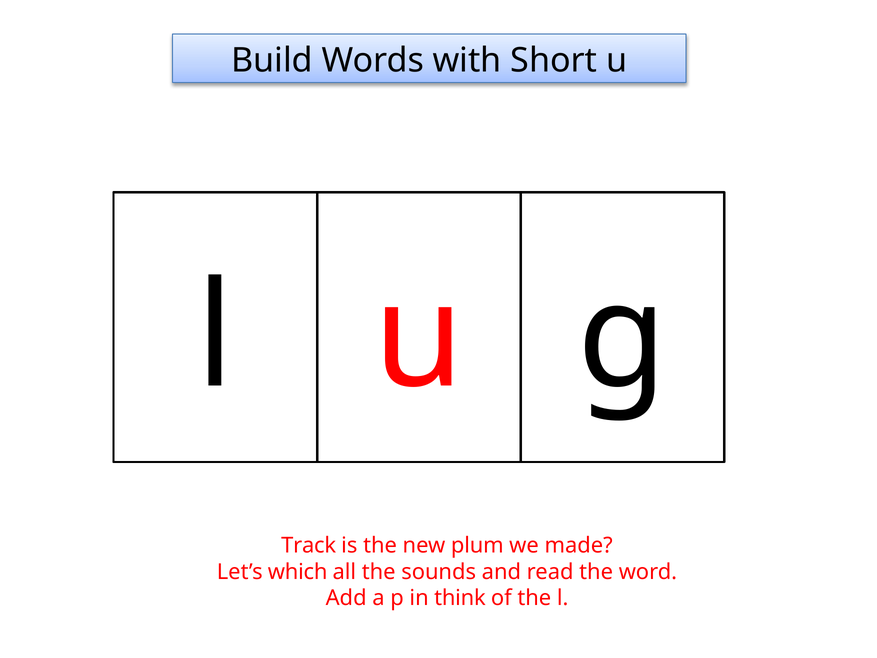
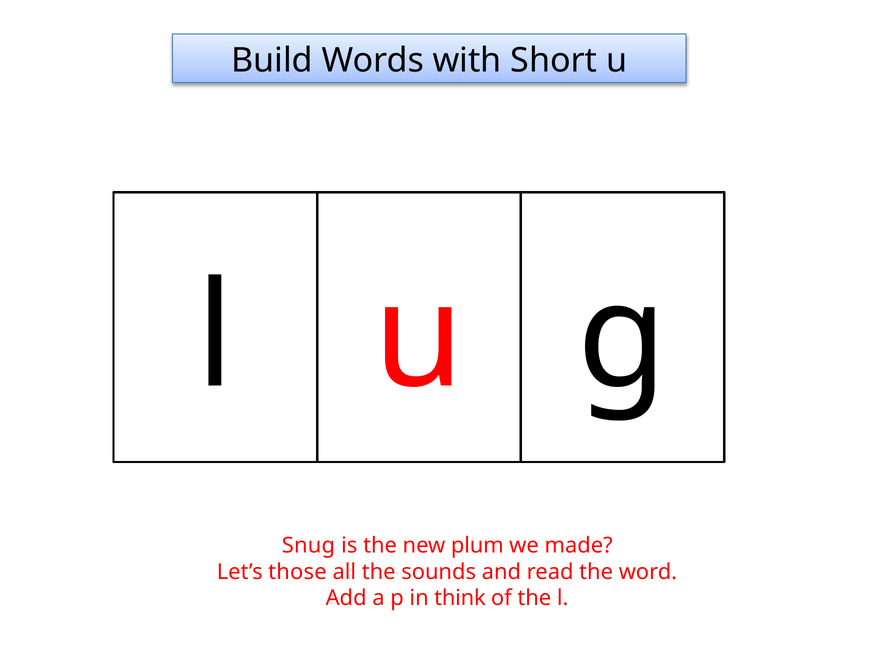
Track: Track -> Snug
which: which -> those
